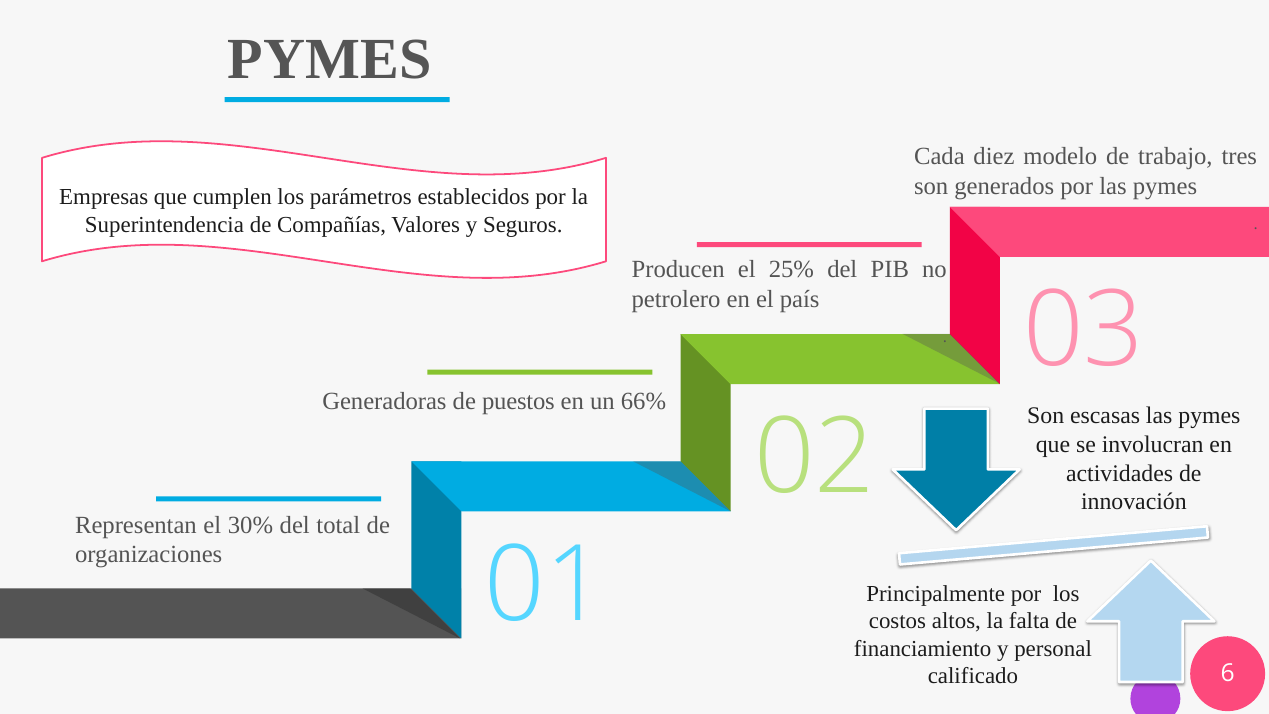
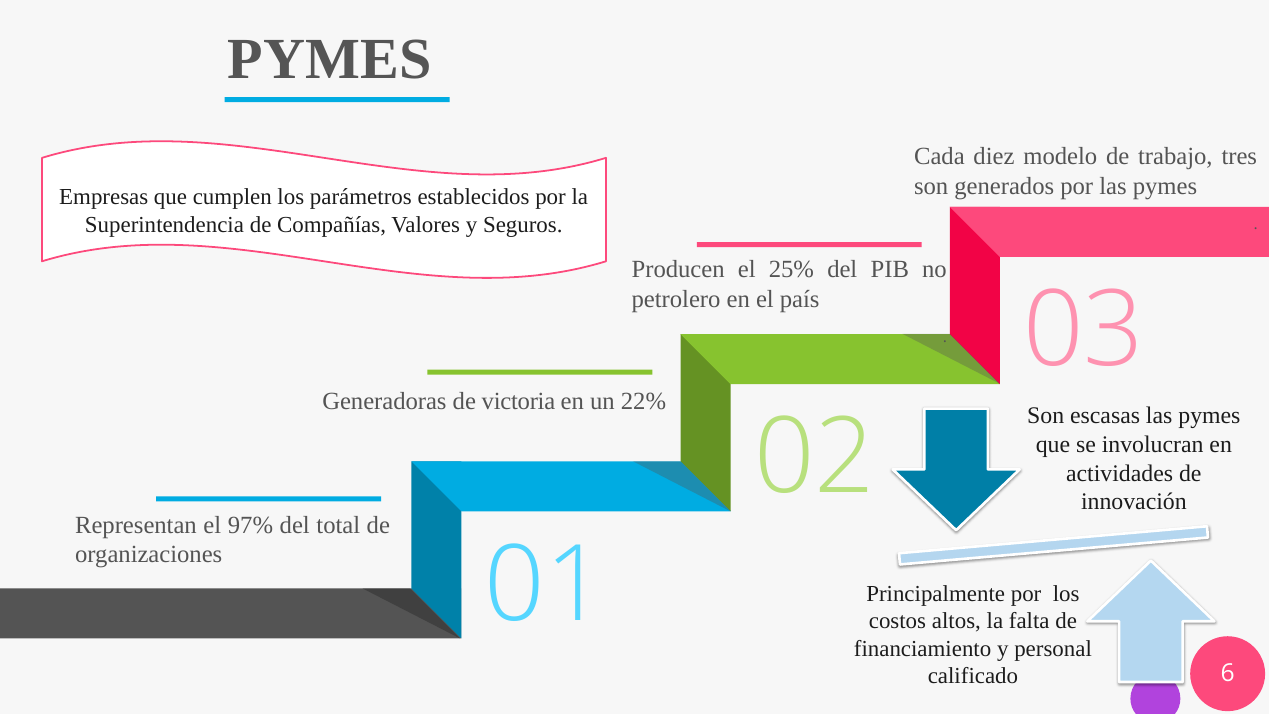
puestos: puestos -> victoria
66%: 66% -> 22%
30%: 30% -> 97%
